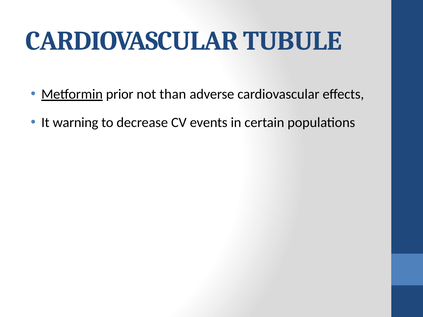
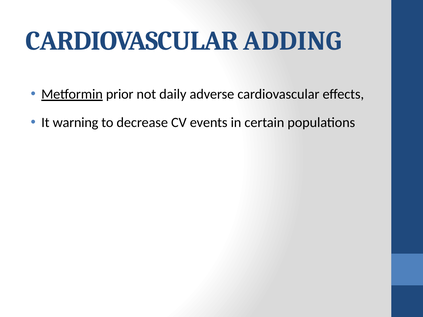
TUBULE: TUBULE -> ADDING
than: than -> daily
